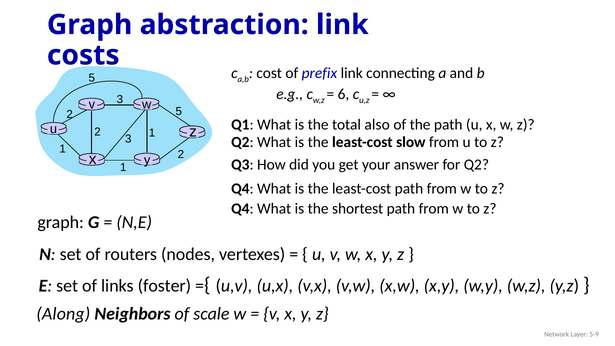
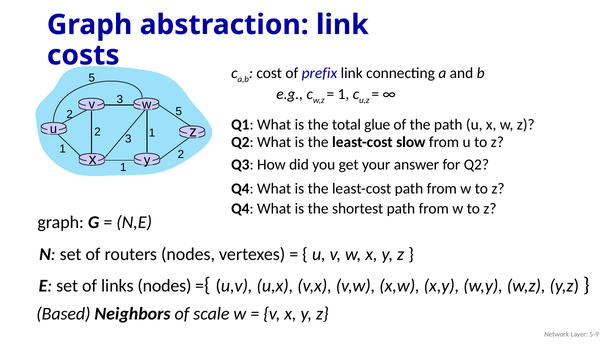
6 at (343, 94): 6 -> 1
also: also -> glue
links foster: foster -> nodes
Along: Along -> Based
